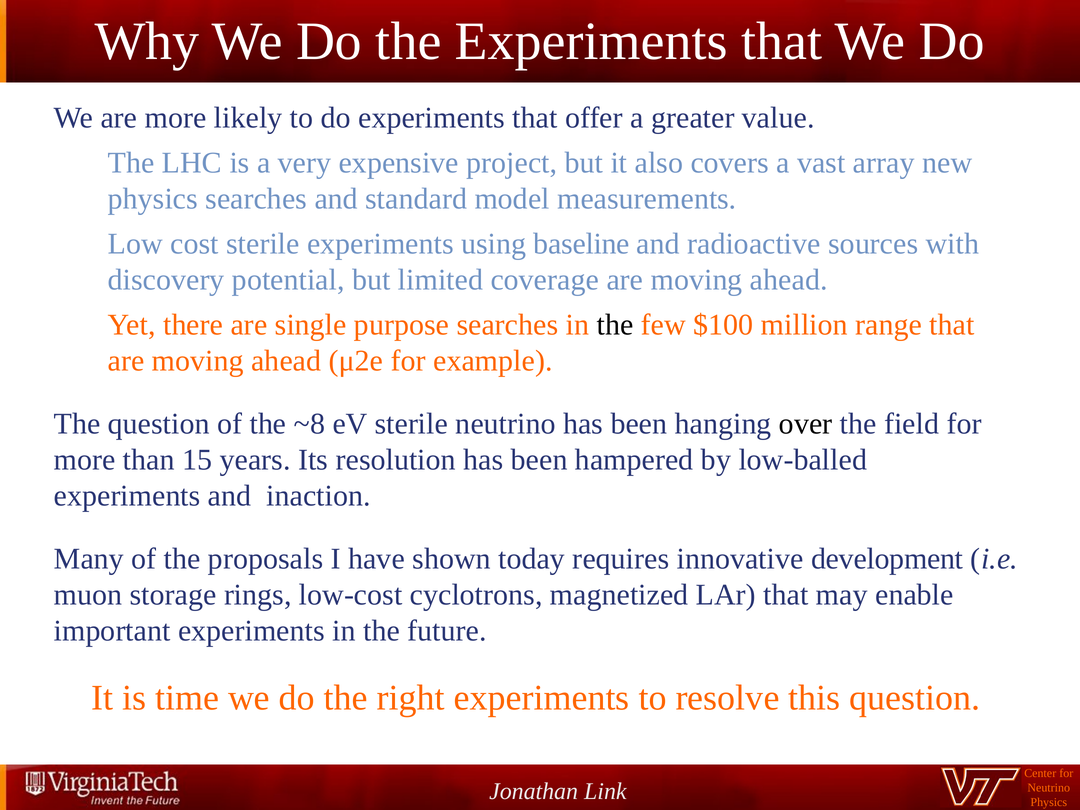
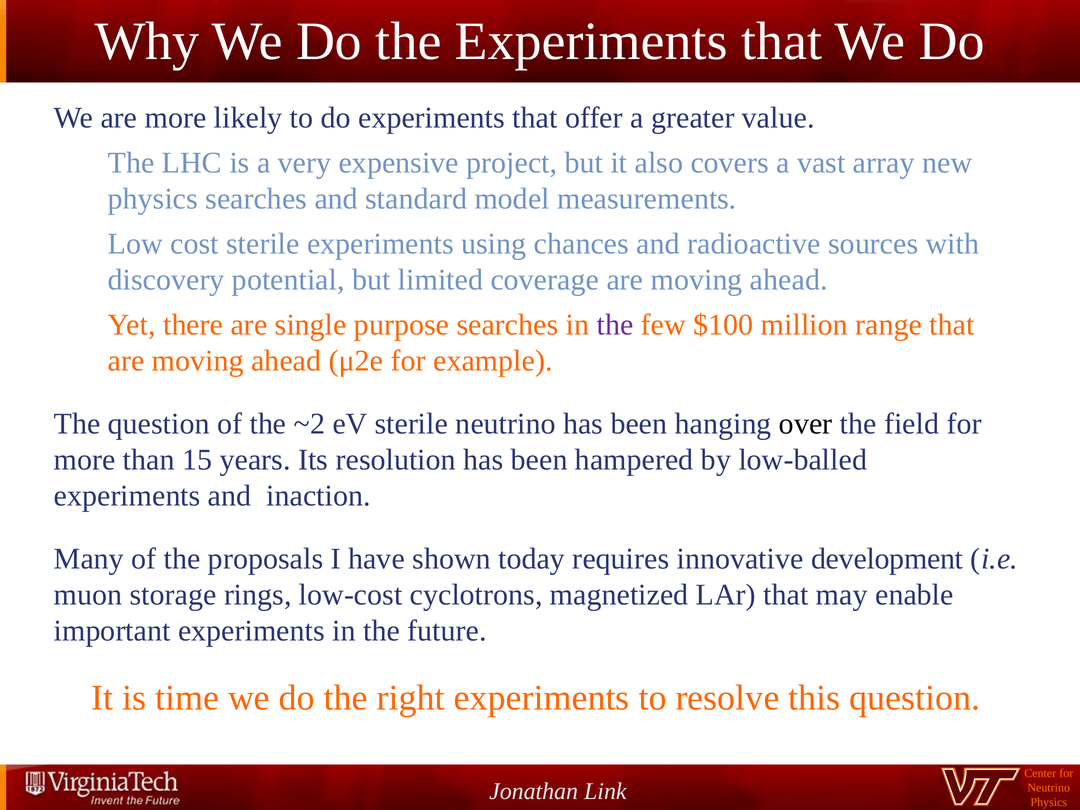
baseline: baseline -> chances
the at (615, 325) colour: black -> purple
~8: ~8 -> ~2
